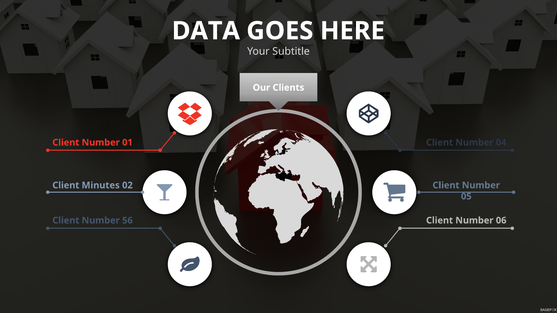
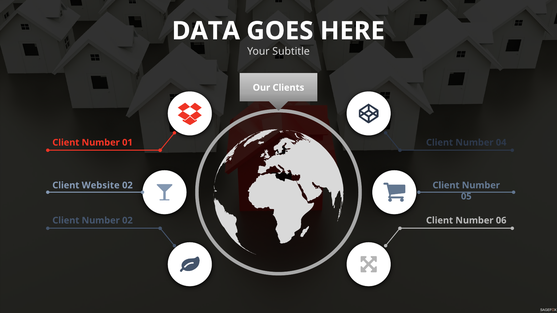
Minutes: Minutes -> Website
Number 56: 56 -> 02
